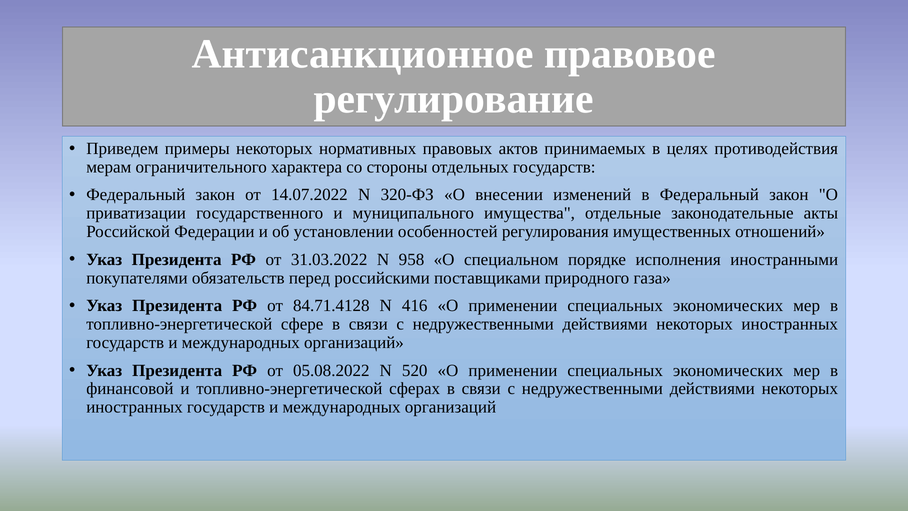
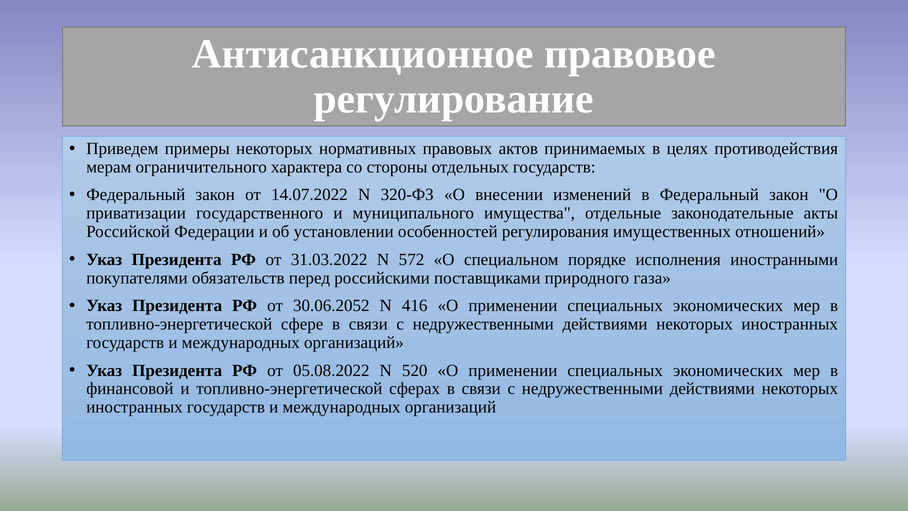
958: 958 -> 572
84.71.4128: 84.71.4128 -> 30.06.2052
